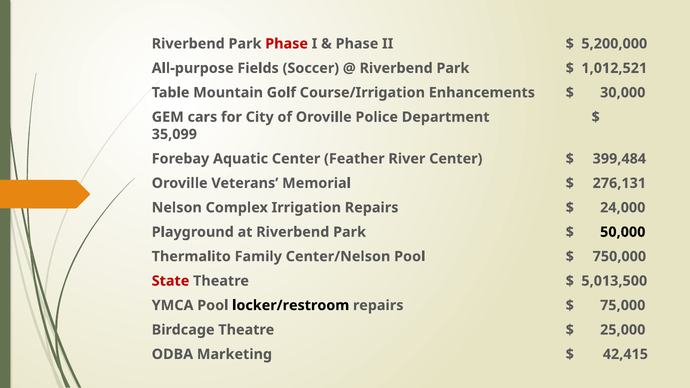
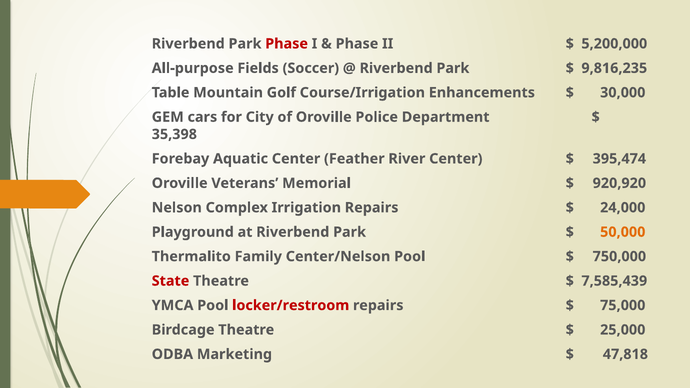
1,012,521: 1,012,521 -> 9,816,235
35,099: 35,099 -> 35,398
399,484: 399,484 -> 395,474
276,131: 276,131 -> 920,920
50,000 colour: black -> orange
5,013,500: 5,013,500 -> 7,585,439
locker/restroom colour: black -> red
42,415: 42,415 -> 47,818
